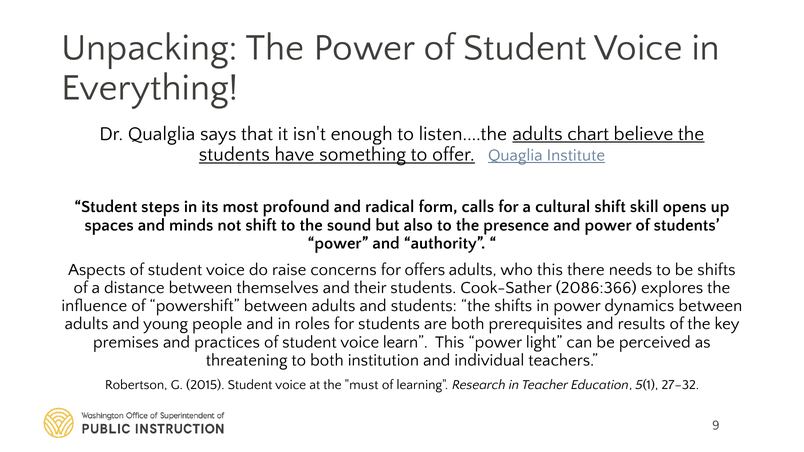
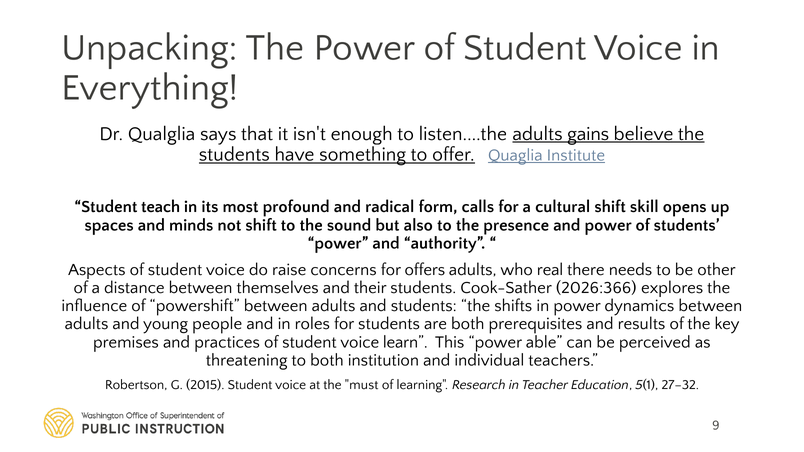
chart: chart -> gains
steps: steps -> teach
who this: this -> real
be shifts: shifts -> other
2086:366: 2086:366 -> 2026:366
light: light -> able
